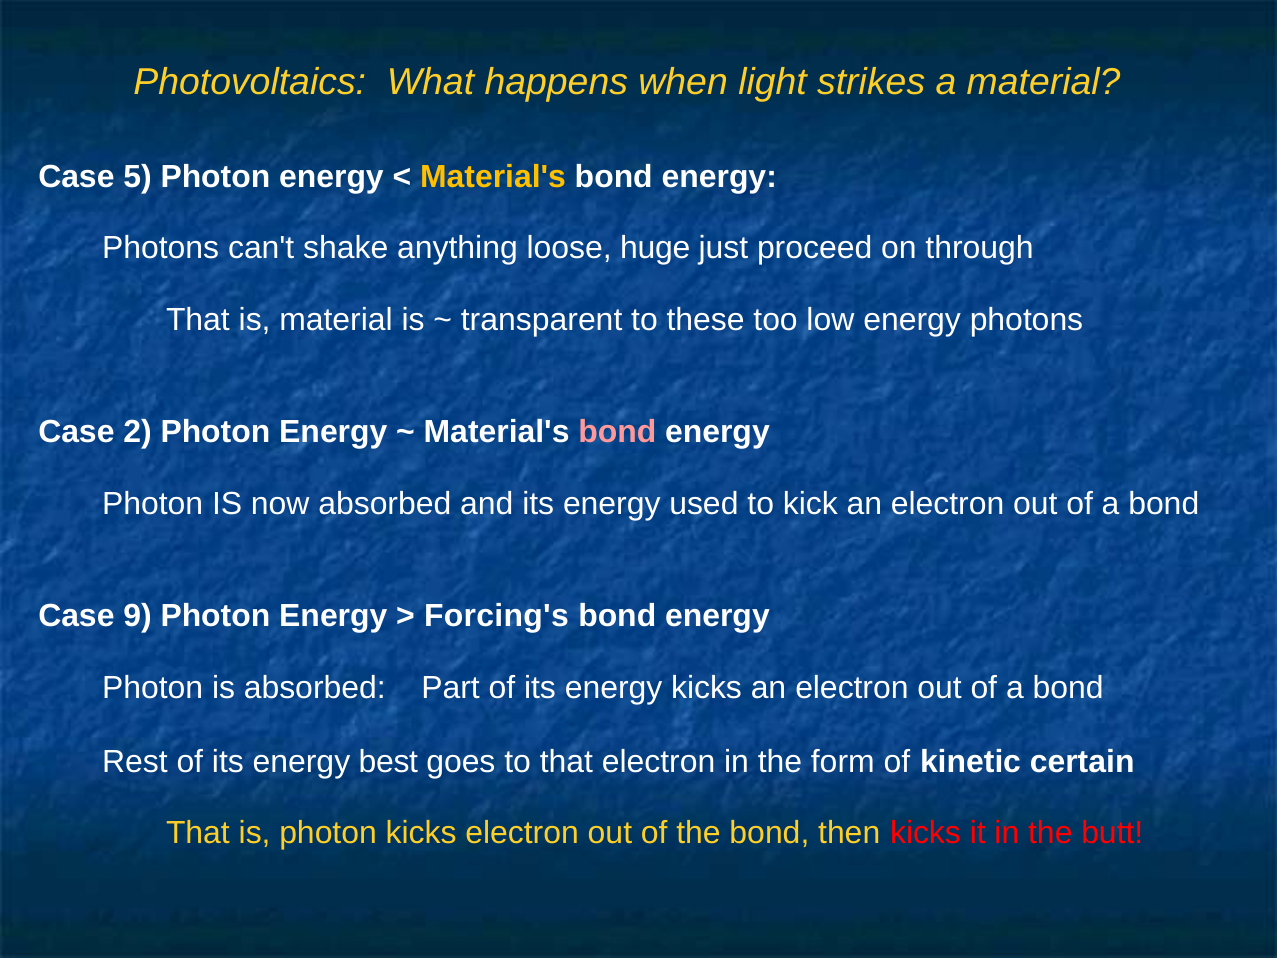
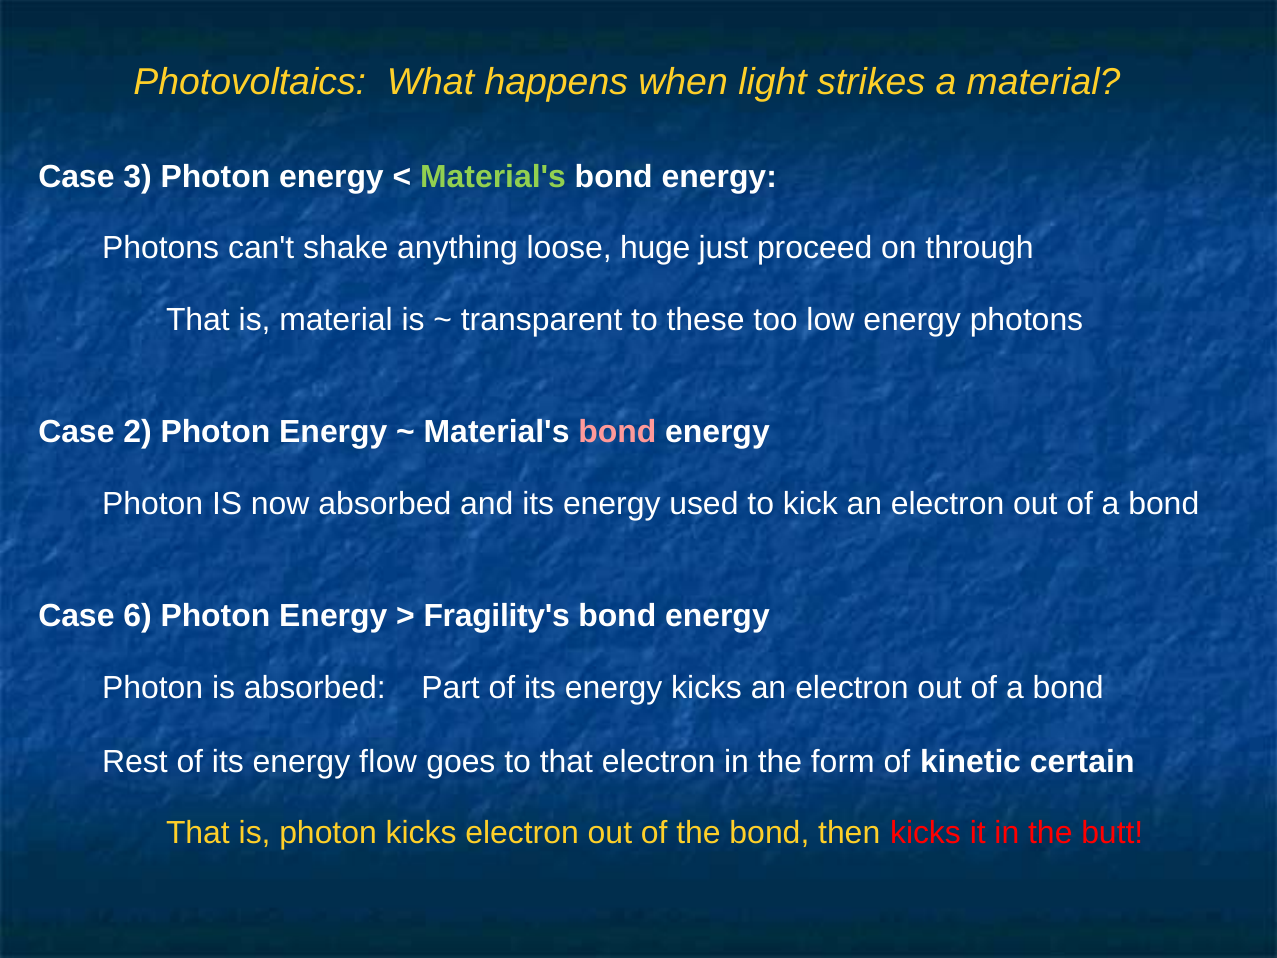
5: 5 -> 3
Material's at (493, 177) colour: yellow -> light green
9: 9 -> 6
Forcing's: Forcing's -> Fragility's
best: best -> flow
